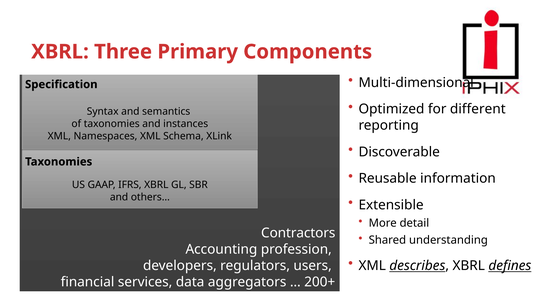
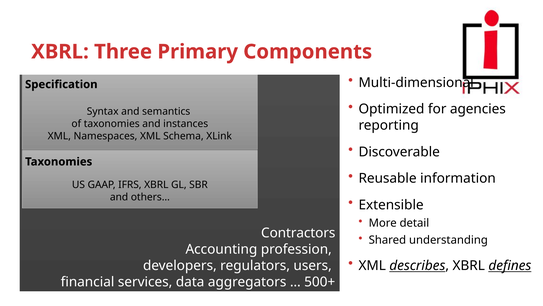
different: different -> agencies
200+: 200+ -> 500+
